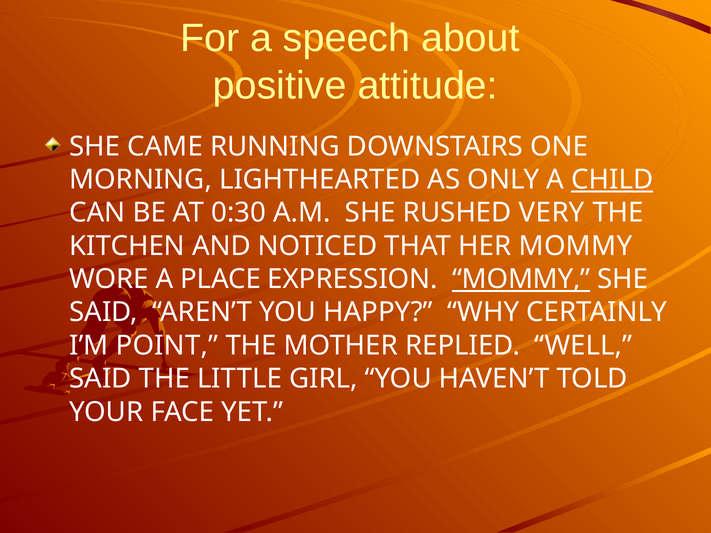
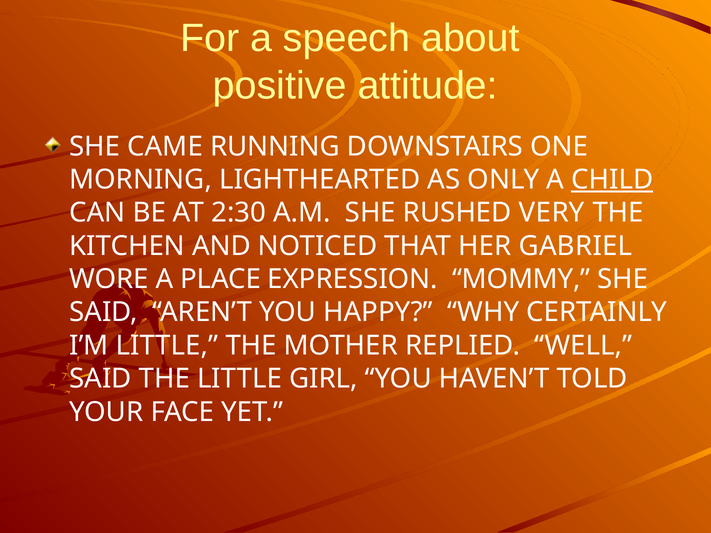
0:30: 0:30 -> 2:30
HER MOMMY: MOMMY -> GABRIEL
MOMMY at (521, 279) underline: present -> none
I’M POINT: POINT -> LITTLE
